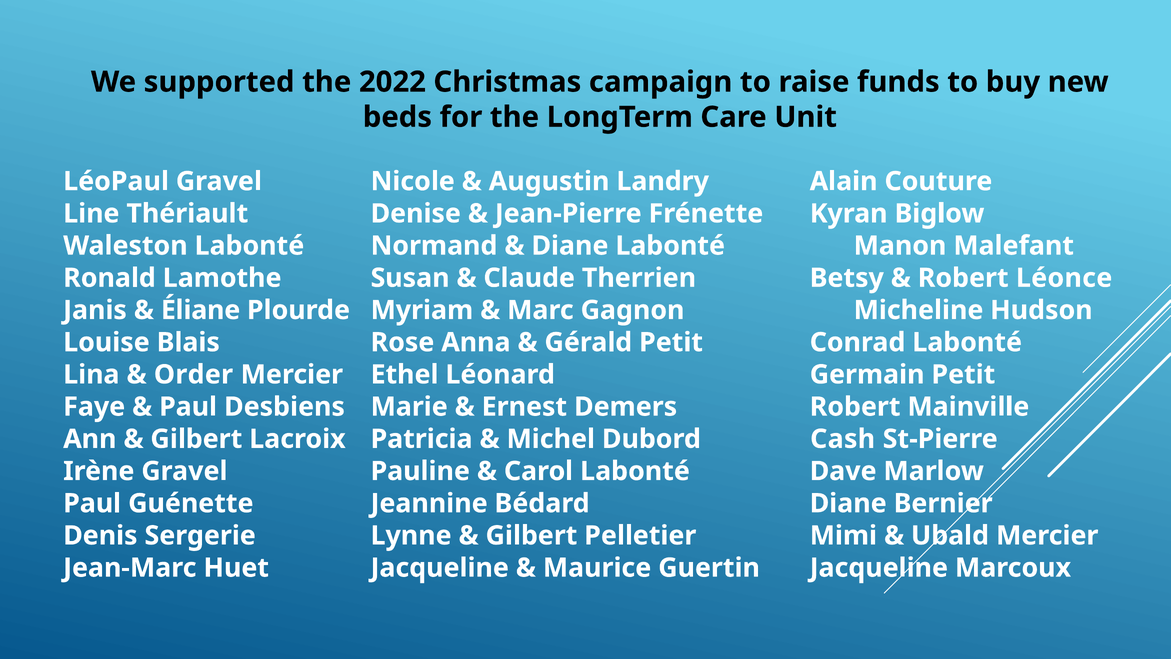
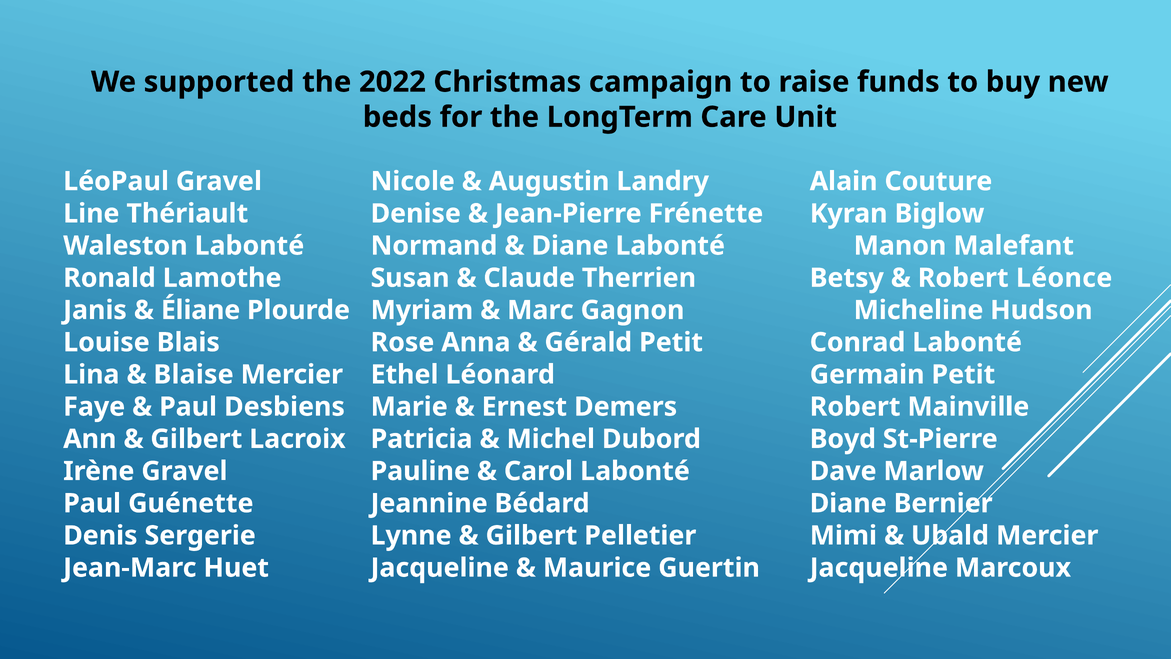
Order: Order -> Blaise
Cash: Cash -> Boyd
